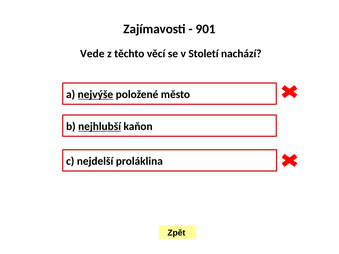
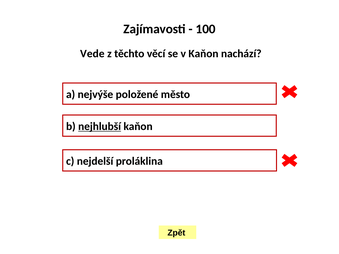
901: 901 -> 100
v Století: Století -> Kaňon
nejvýše underline: present -> none
